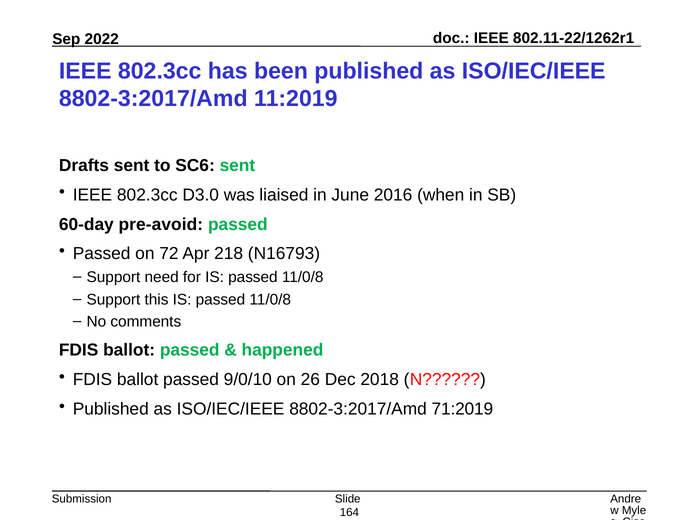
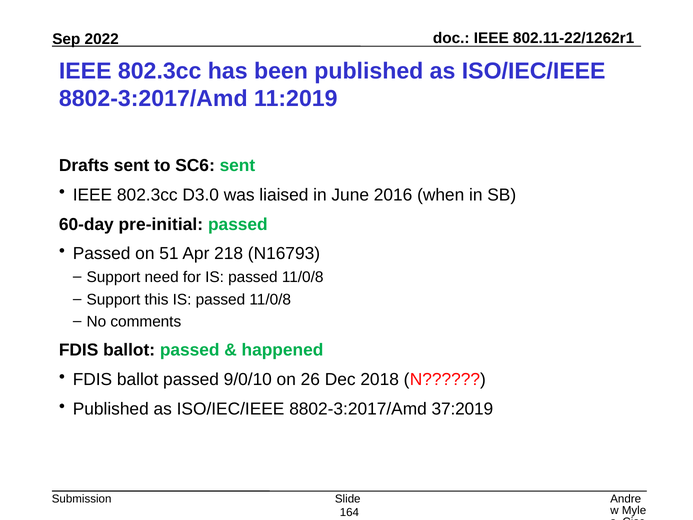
pre-avoid: pre-avoid -> pre-initial
72: 72 -> 51
71:2019: 71:2019 -> 37:2019
